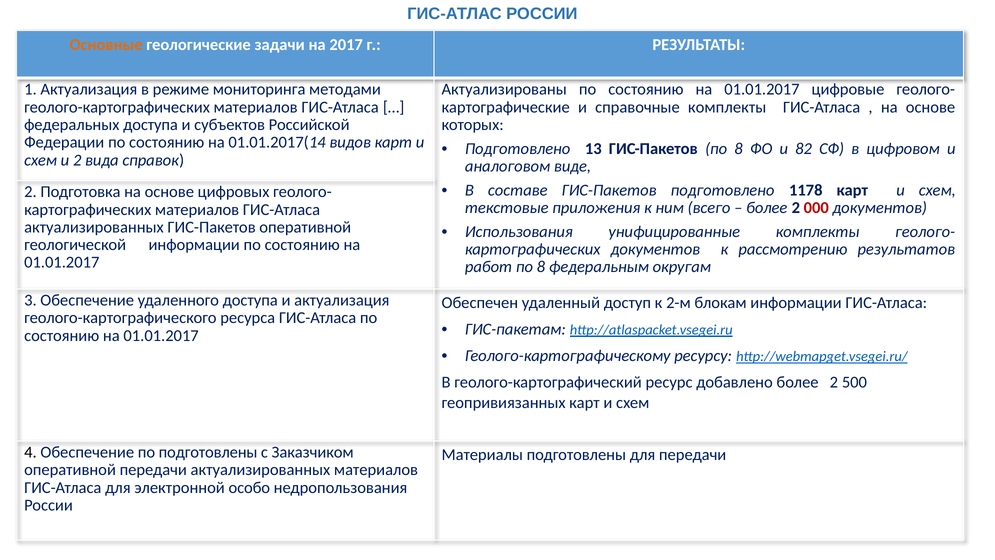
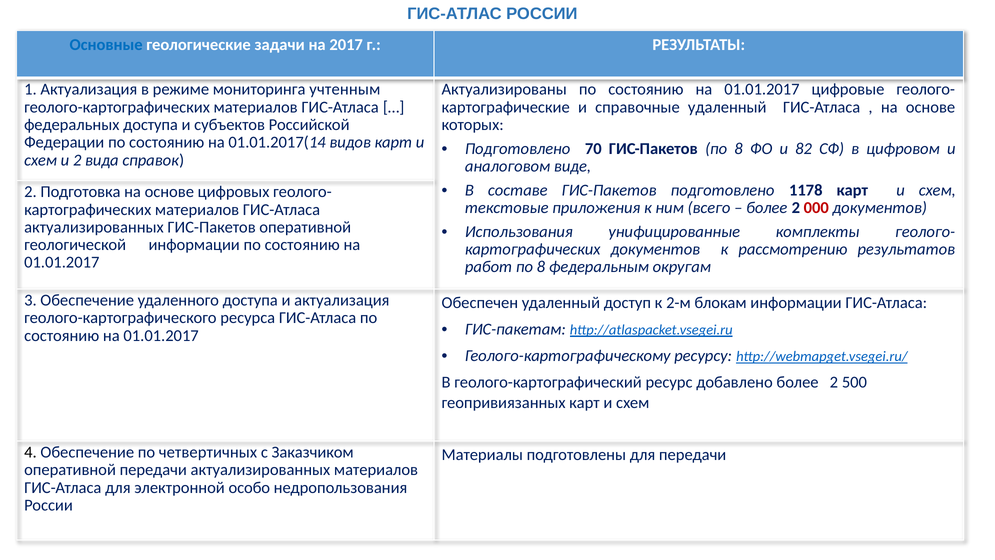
Основные colour: orange -> blue
методами: методами -> учтенным
справочные комплекты: комплекты -> удаленный
13: 13 -> 70
по подготовлены: подготовлены -> четвертичных
